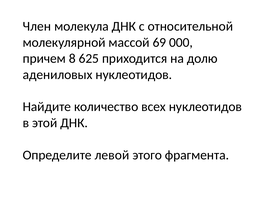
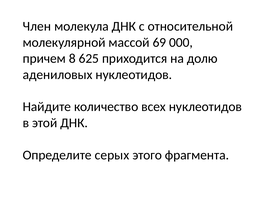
левой: левой -> серых
